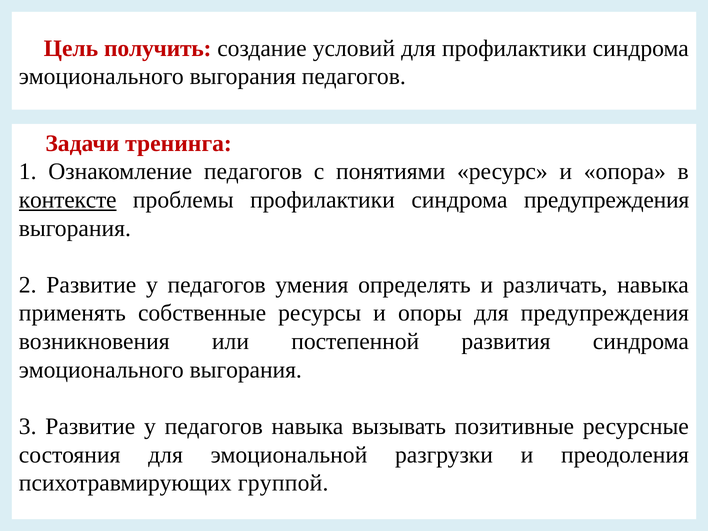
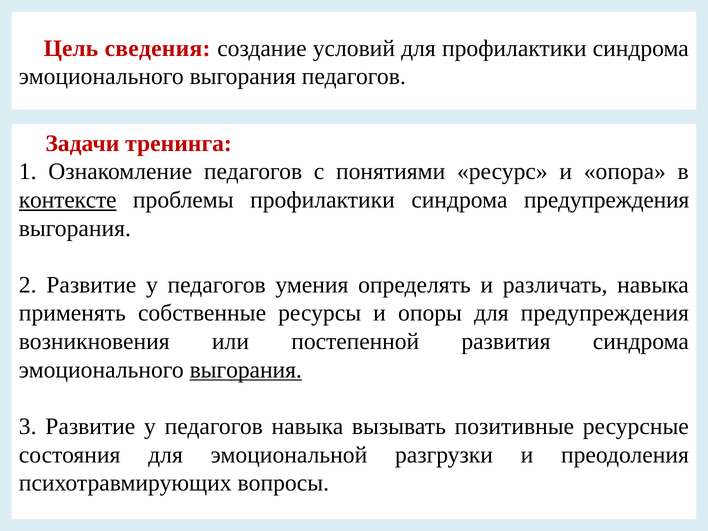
получить: получить -> сведения
выгорания at (246, 370) underline: none -> present
группой: группой -> вопросы
